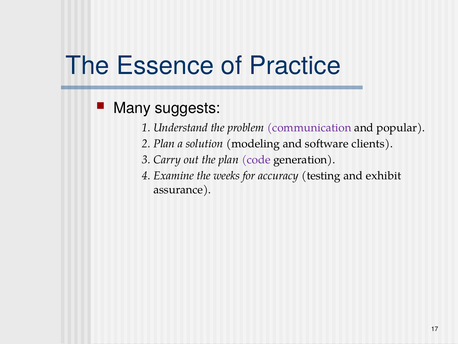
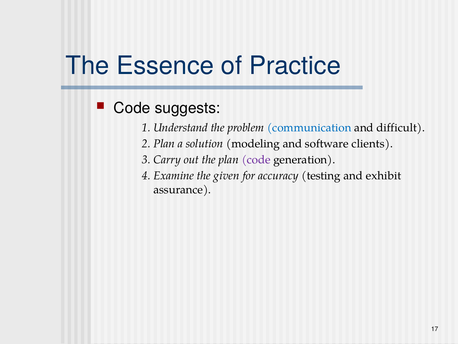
Many at (132, 108): Many -> Code
communication colour: purple -> blue
popular: popular -> difficult
weeks: weeks -> given
